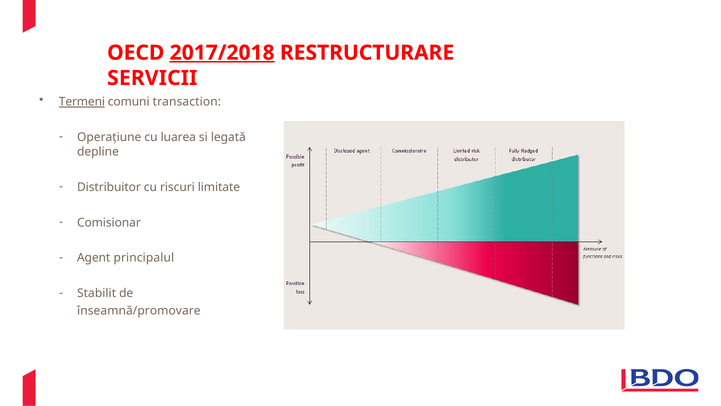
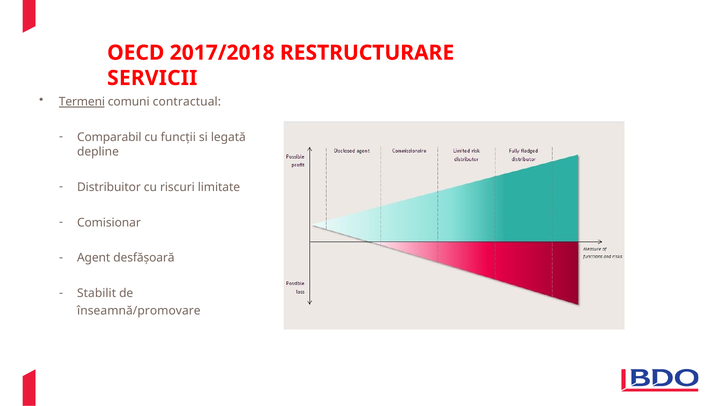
2017/2018 underline: present -> none
transaction: transaction -> contractual
Operațiune: Operațiune -> Comparabil
luarea: luarea -> funcții
principalul: principalul -> desfășoară
